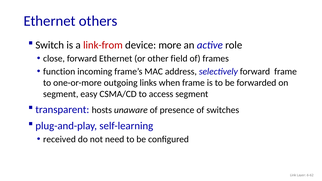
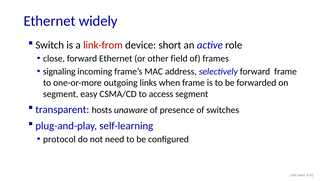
others: others -> widely
more: more -> short
function: function -> signaling
received: received -> protocol
